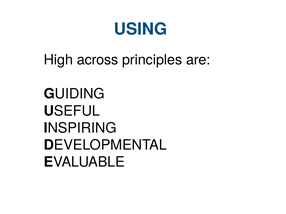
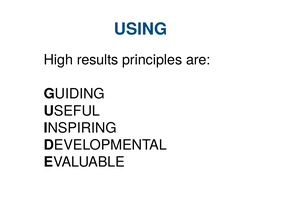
across: across -> results
